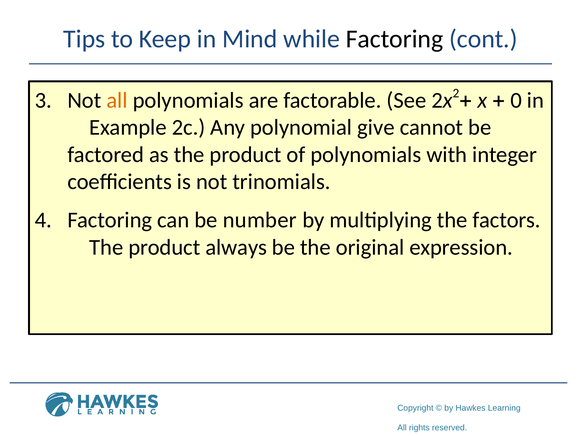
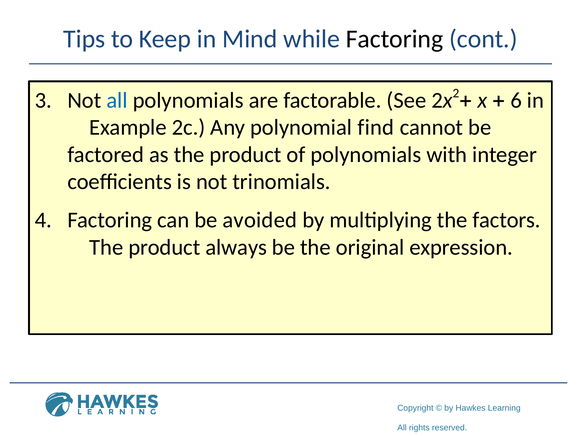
all at (117, 100) colour: orange -> blue
0: 0 -> 6
give: give -> find
number: number -> avoided
